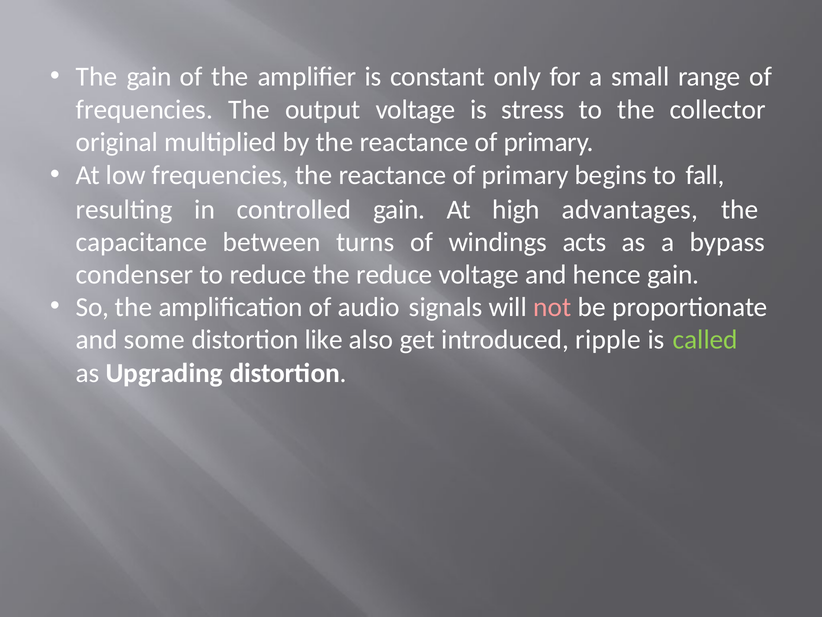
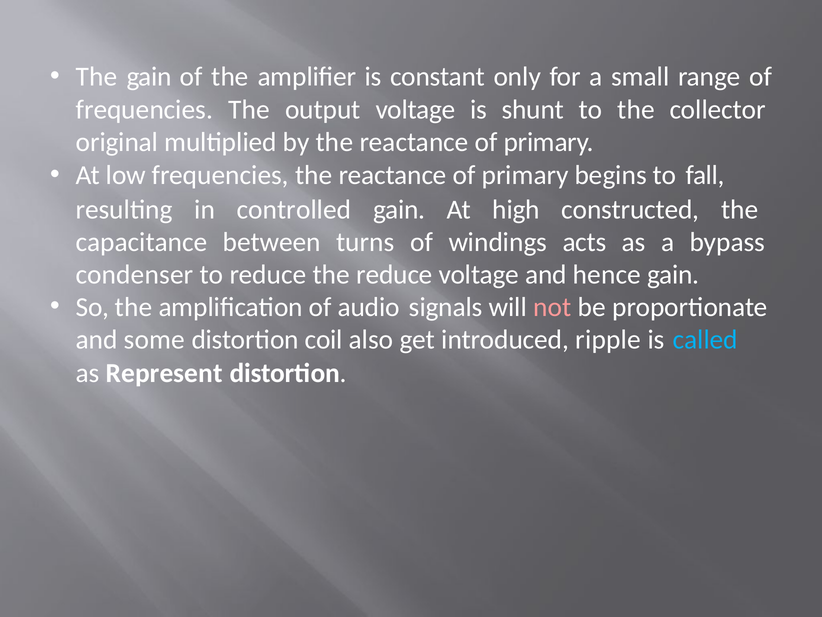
stress: stress -> shunt
advantages: advantages -> constructed
like: like -> coil
called colour: light green -> light blue
Upgrading: Upgrading -> Represent
